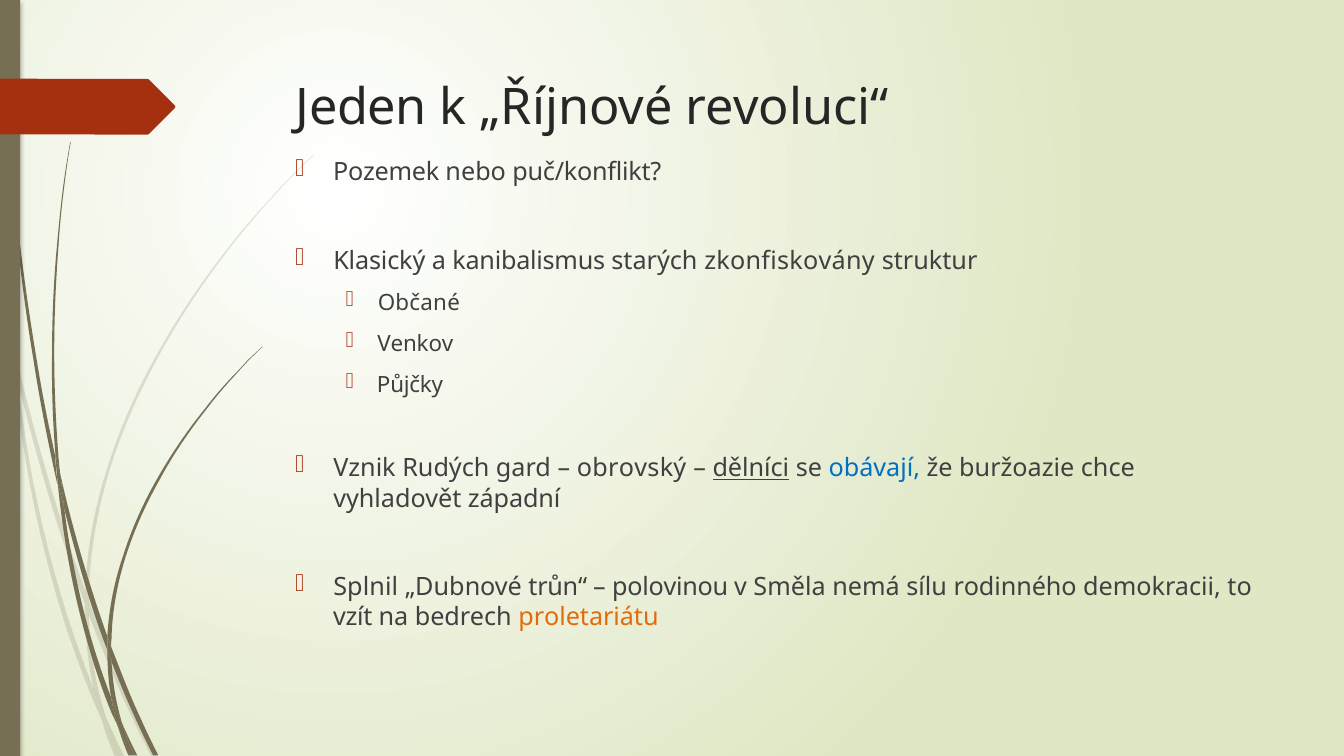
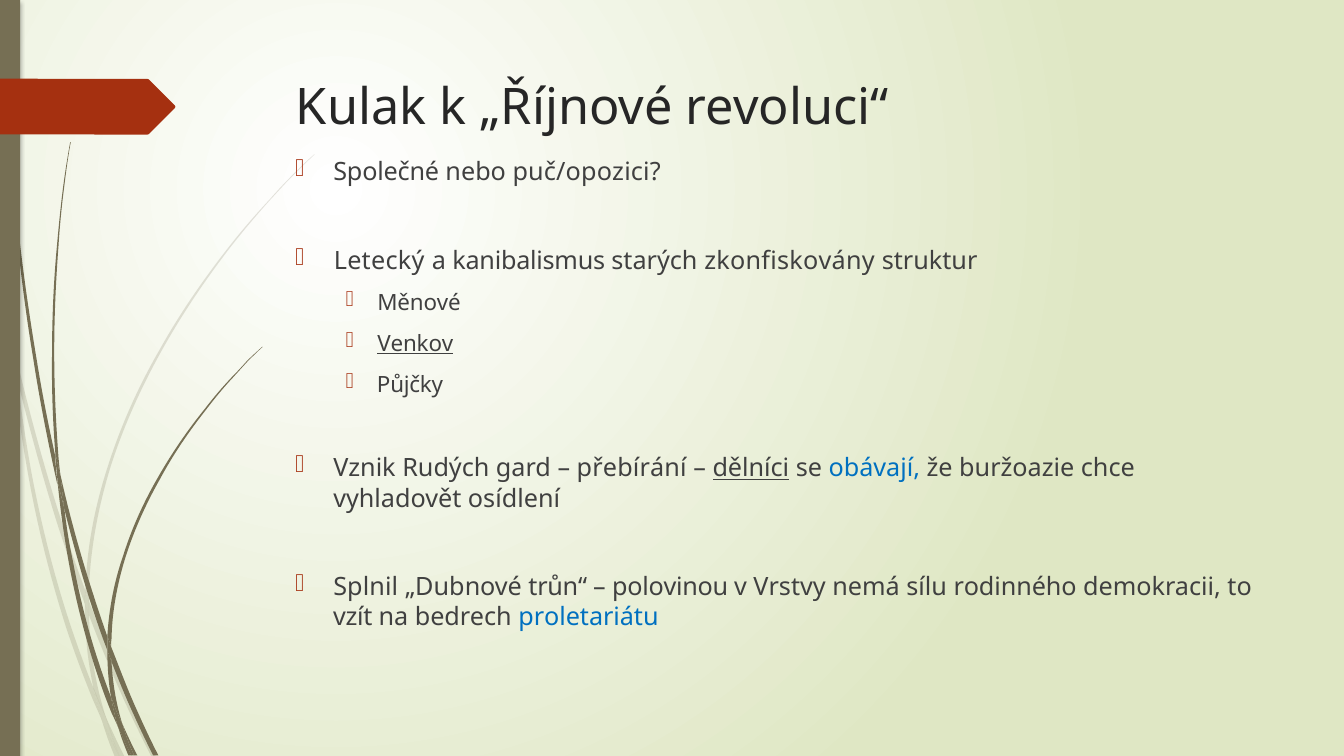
Jeden: Jeden -> Kulak
Pozemek: Pozemek -> Společné
puč/konflikt: puč/konflikt -> puč/opozici
Klasický: Klasický -> Letecký
Občané: Občané -> Měnové
Venkov underline: none -> present
obrovský: obrovský -> přebírání
západní: západní -> osídlení
Směla: Směla -> Vrstvy
proletariátu colour: orange -> blue
